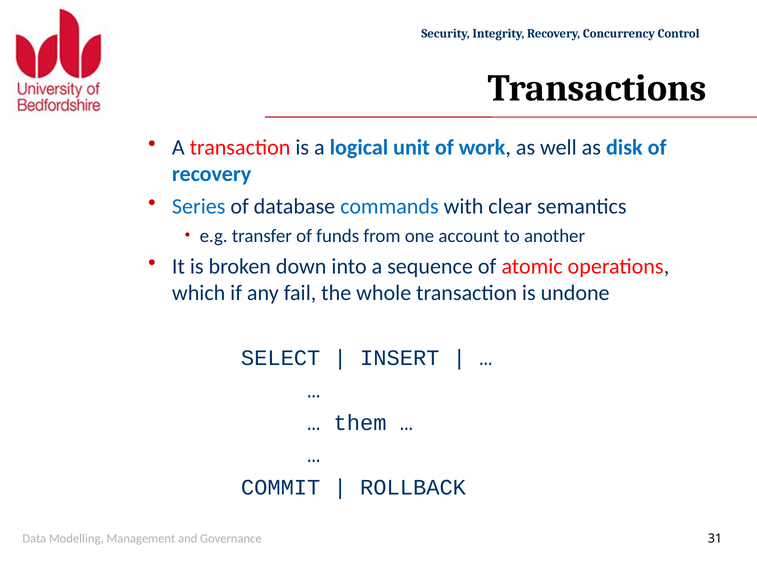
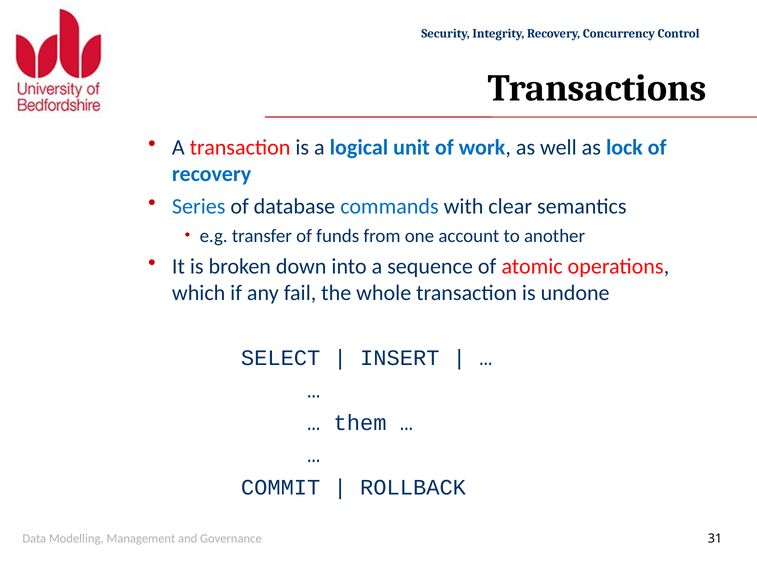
disk: disk -> lock
